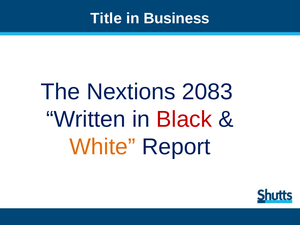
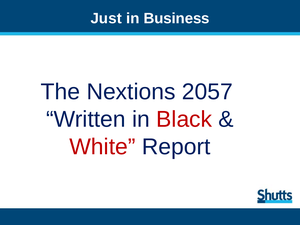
Title: Title -> Just
2083: 2083 -> 2057
White colour: orange -> red
